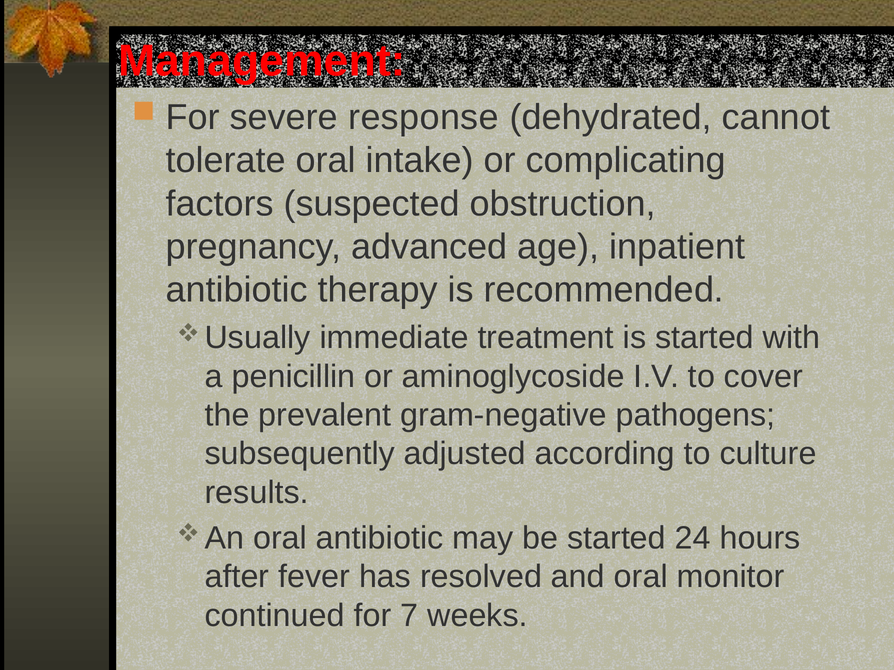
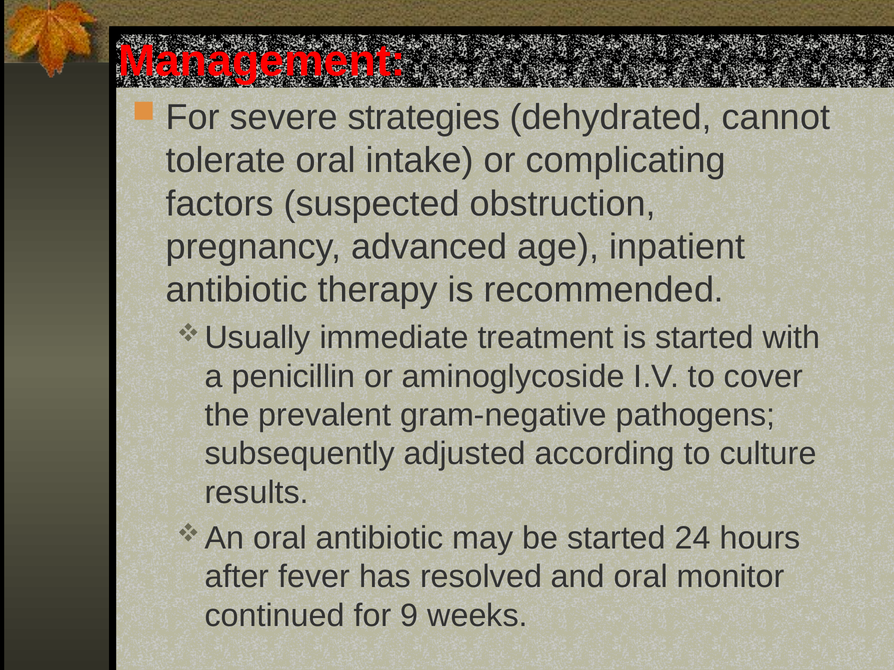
response: response -> strategies
7: 7 -> 9
